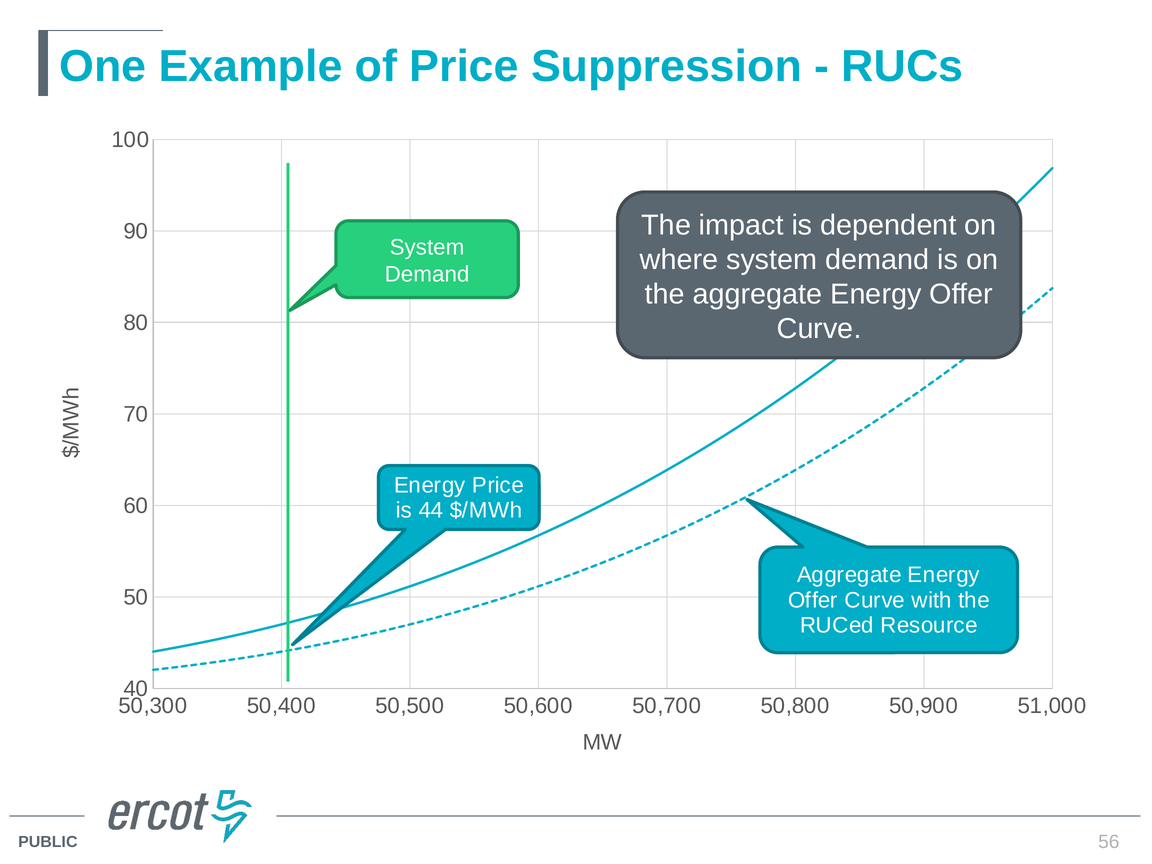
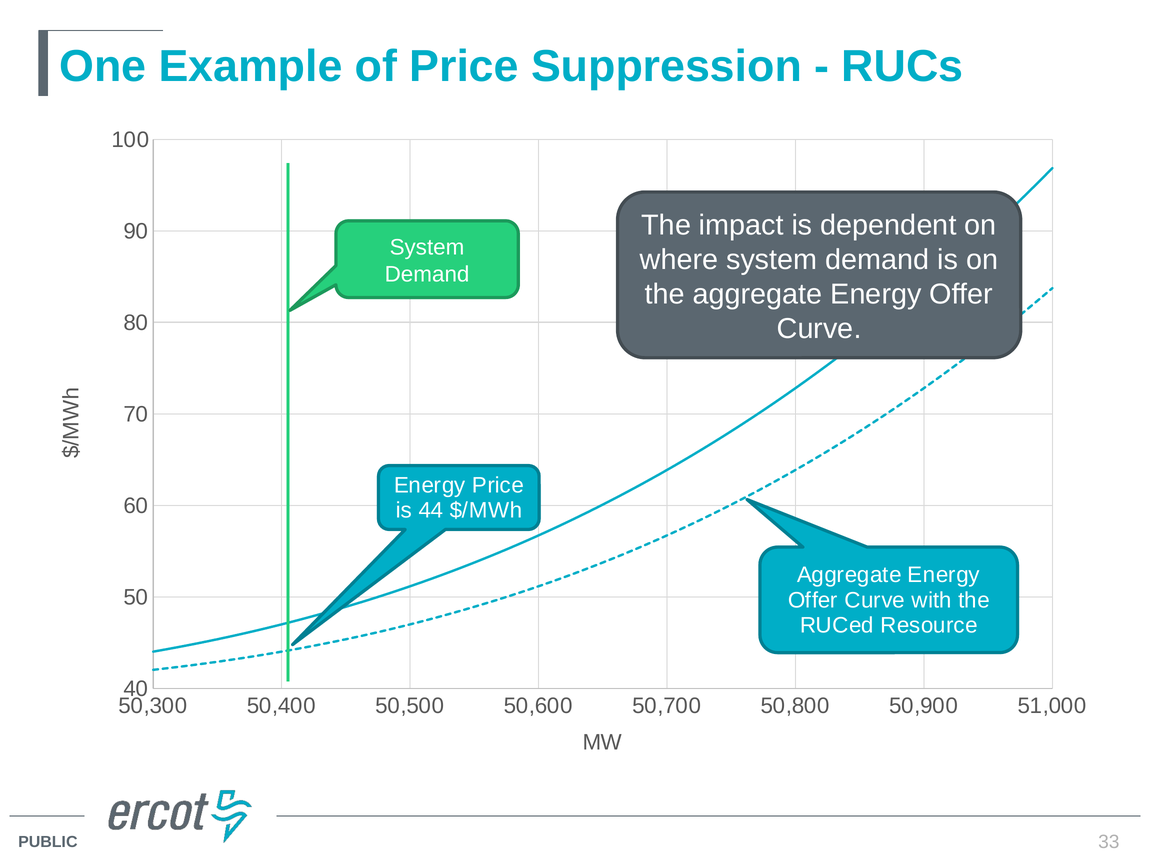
56: 56 -> 33
